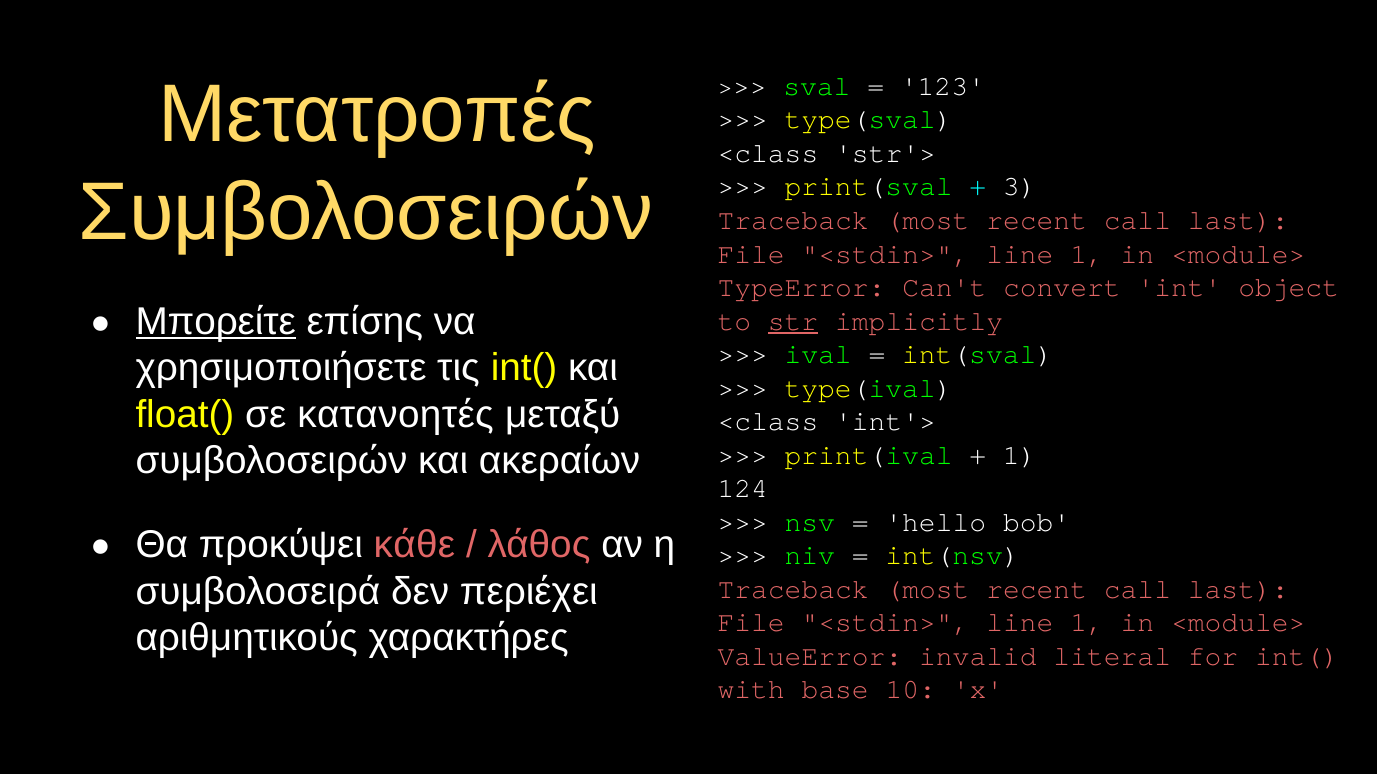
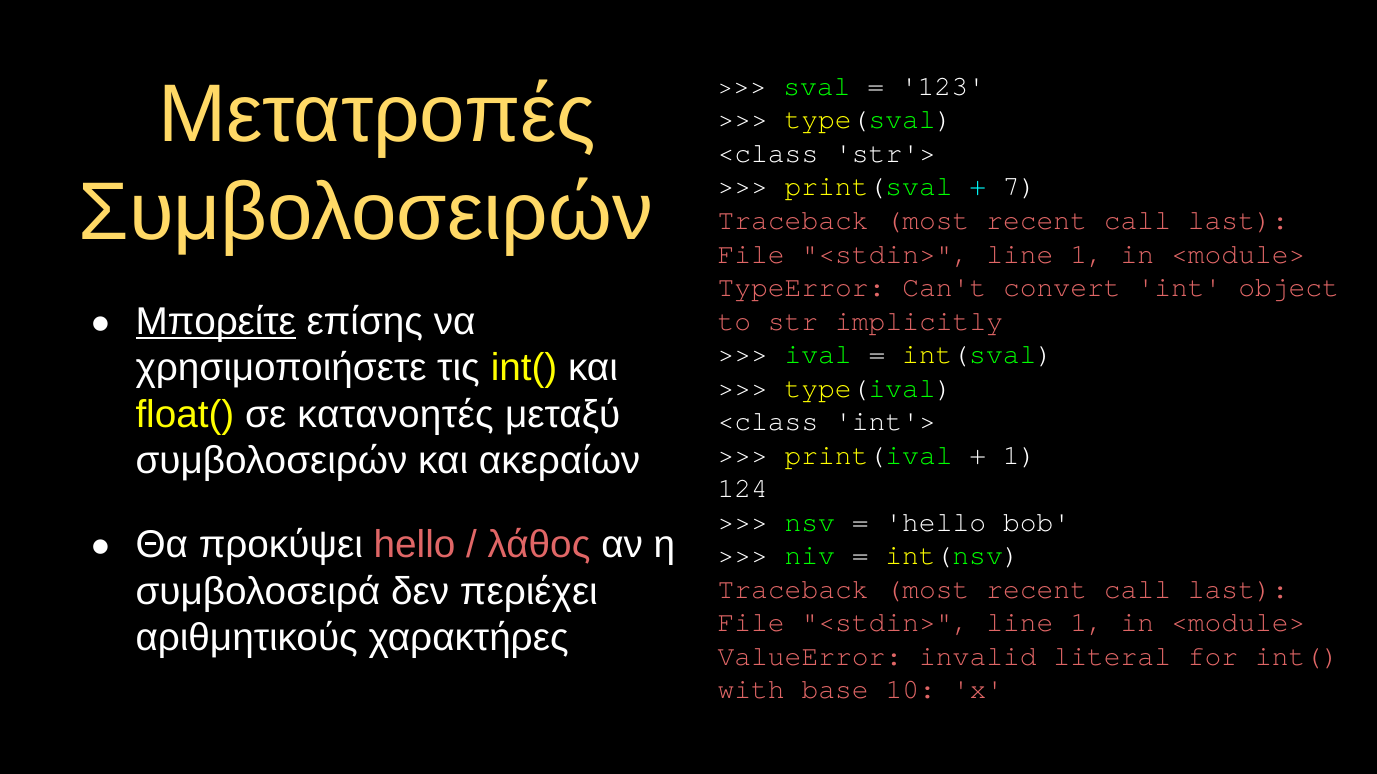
3: 3 -> 7
str underline: present -> none
προκύψει κάθε: κάθε -> hello
